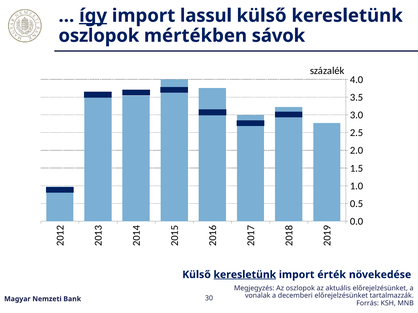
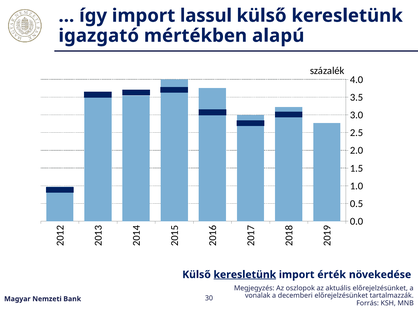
így underline: present -> none
oszlopok at (99, 36): oszlopok -> igazgató
sávok: sávok -> alapú
